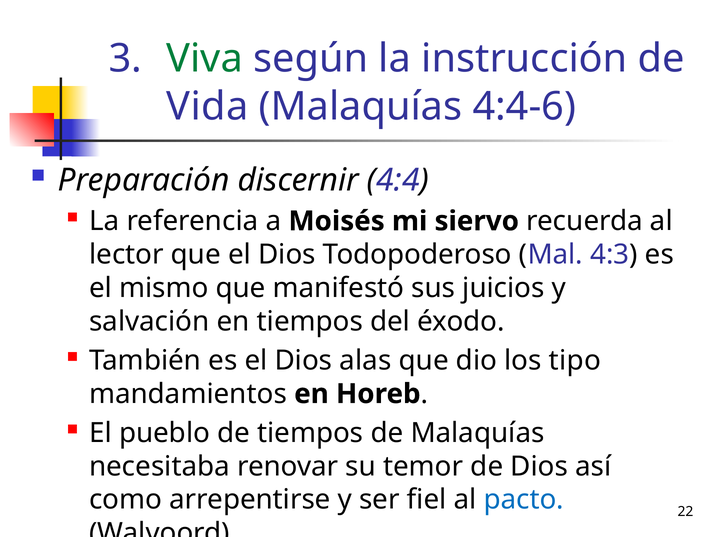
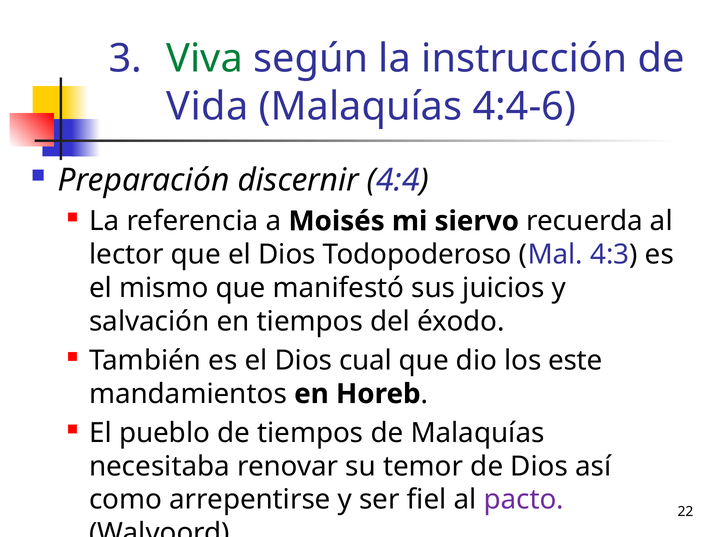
alas: alas -> cual
tipo: tipo -> este
pacto colour: blue -> purple
